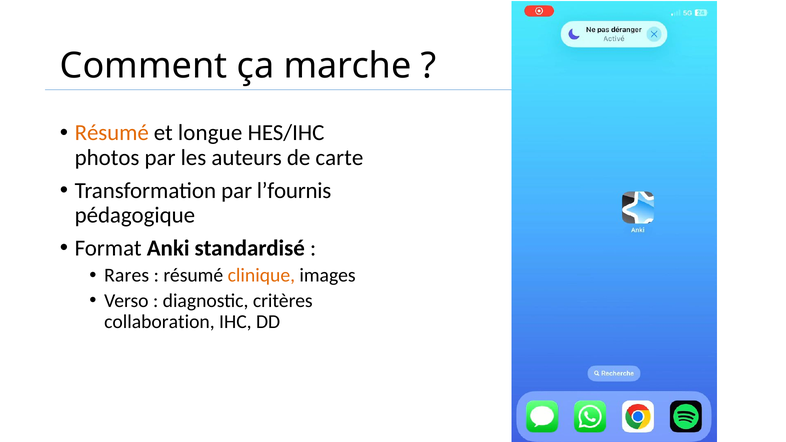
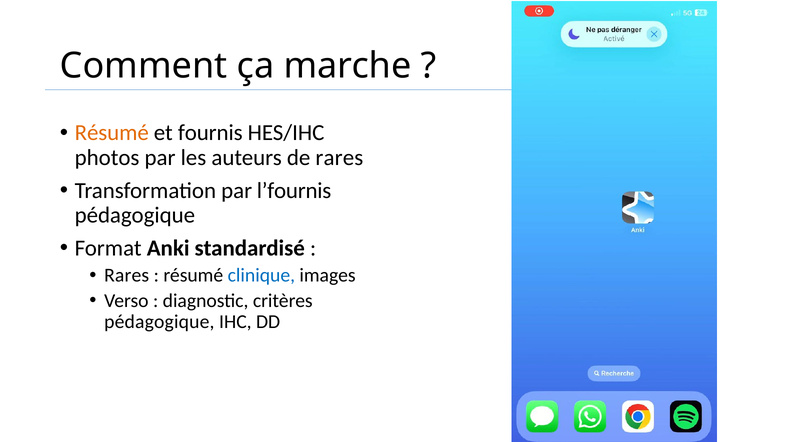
longue: longue -> fournis
de carte: carte -> rares
clinique colour: orange -> blue
collaboration at (159, 322): collaboration -> pédagogique
